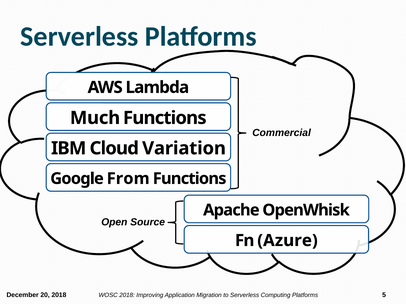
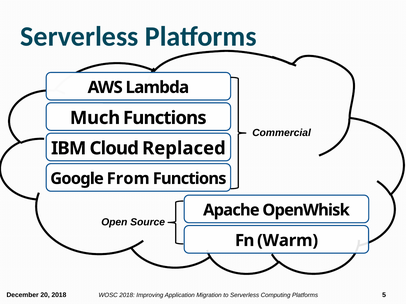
Variation: Variation -> Replaced
Azure: Azure -> Warm
